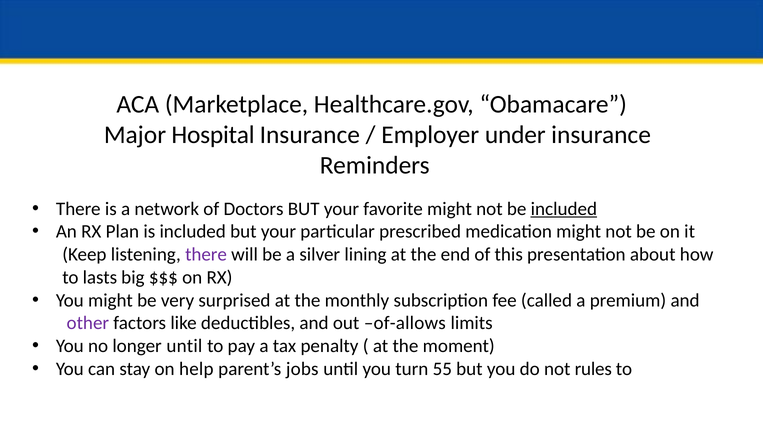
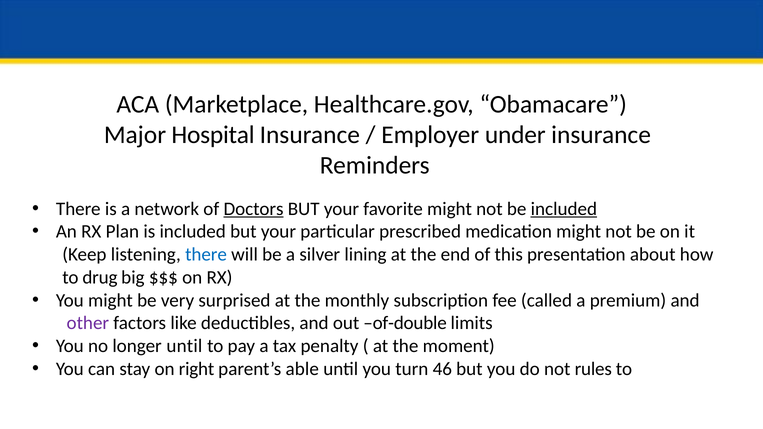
Doctors underline: none -> present
there at (206, 255) colour: purple -> blue
lasts: lasts -> drug
of-allows: of-allows -> of-double
help: help -> right
jobs: jobs -> able
55: 55 -> 46
